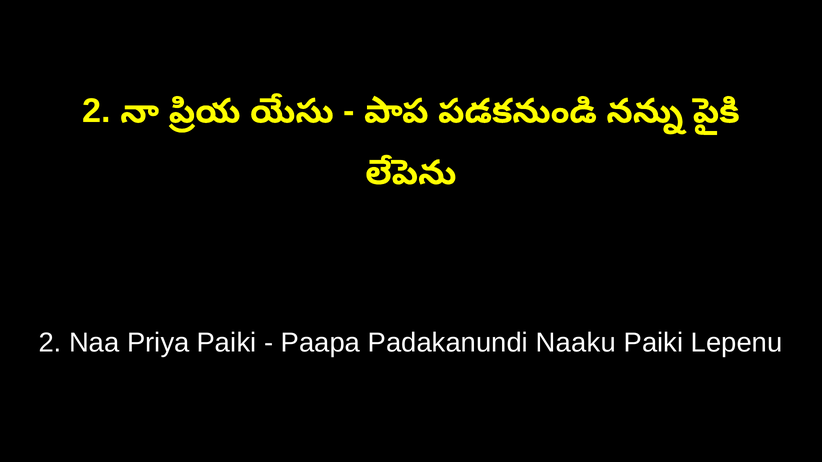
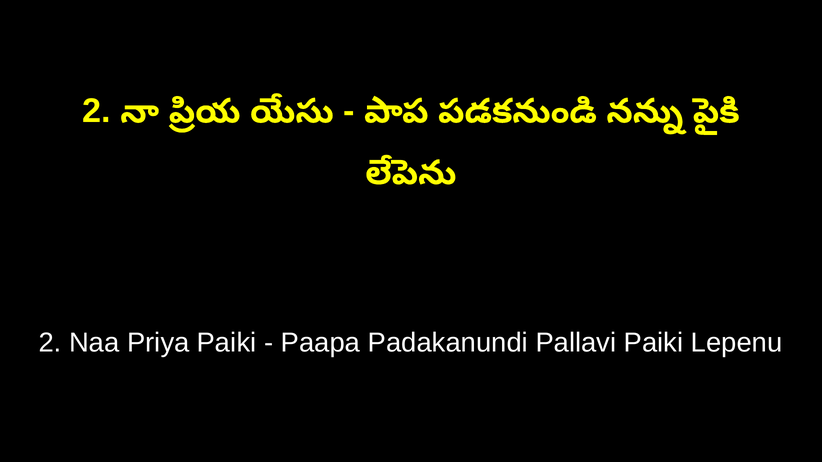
Naaku: Naaku -> Pallavi
